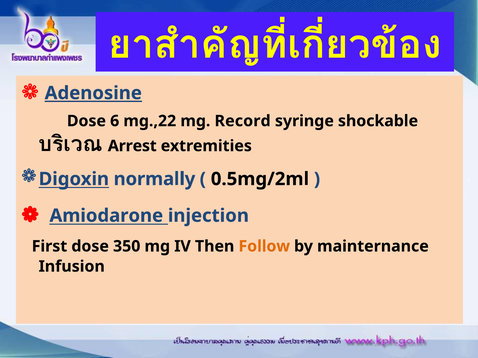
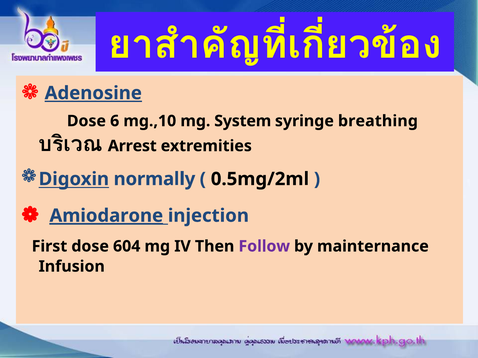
mg.,22: mg.,22 -> mg.,10
Record: Record -> System
shockable: shockable -> breathing
Amiodarone underline: none -> present
350: 350 -> 604
Follow colour: orange -> purple
